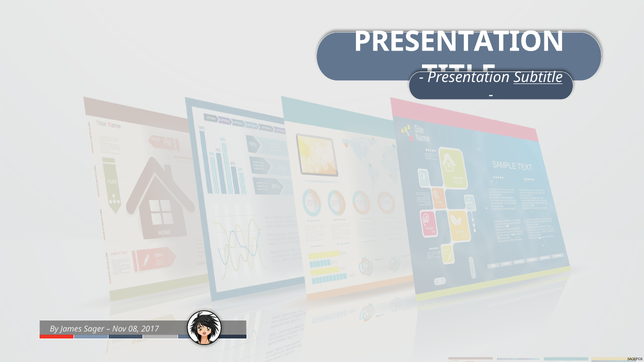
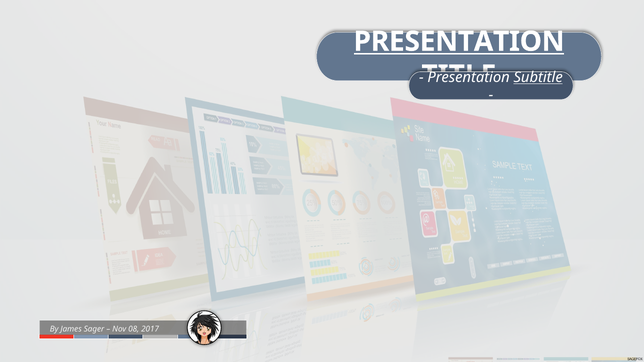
PRESENTATION at (459, 42) underline: none -> present
